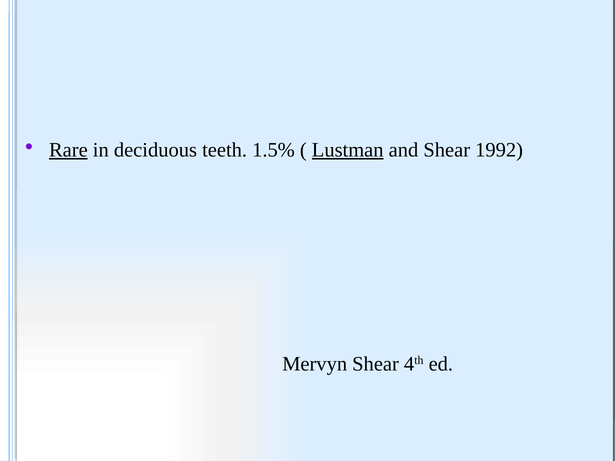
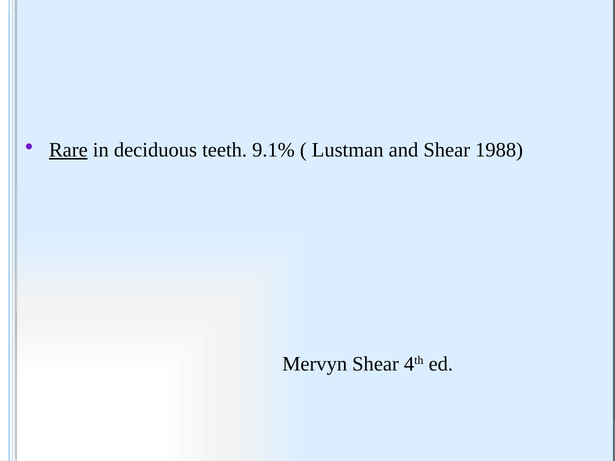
1.5%: 1.5% -> 9.1%
Lustman underline: present -> none
1992: 1992 -> 1988
